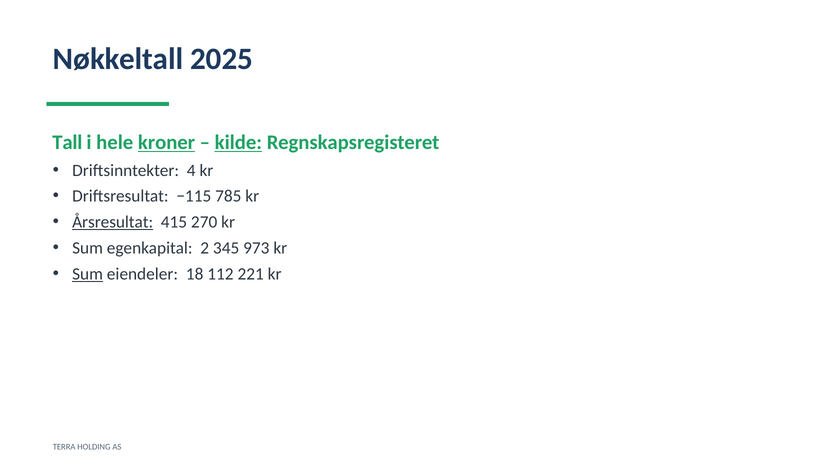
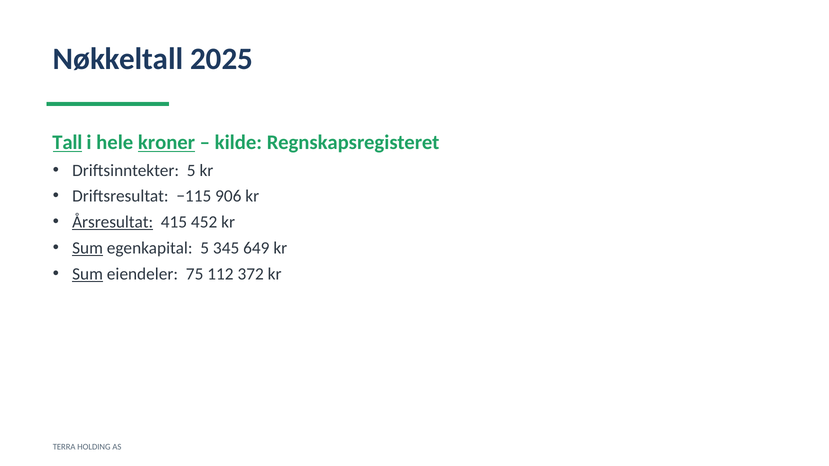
Tall underline: none -> present
kilde underline: present -> none
Driftsinntekter 4: 4 -> 5
785: 785 -> 906
270: 270 -> 452
Sum at (88, 248) underline: none -> present
egenkapital 2: 2 -> 5
973: 973 -> 649
18: 18 -> 75
221: 221 -> 372
